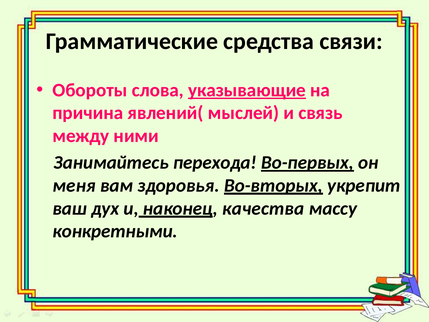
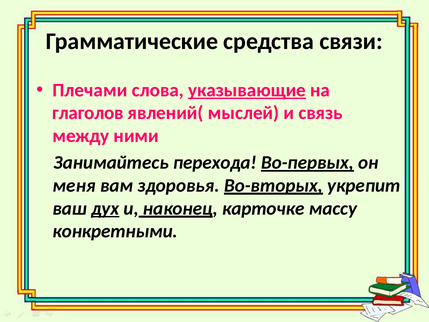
Обороты: Обороты -> Плечами
причина: причина -> глаголов
дух underline: none -> present
качества: качества -> карточке
